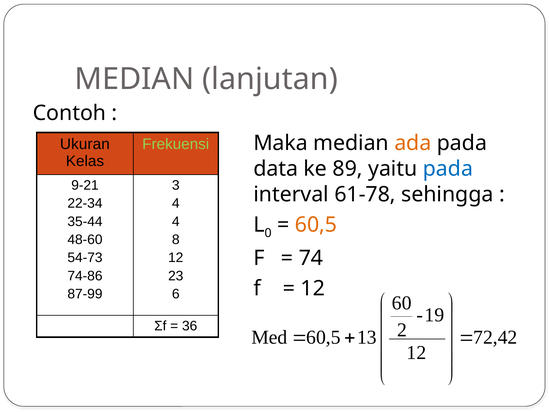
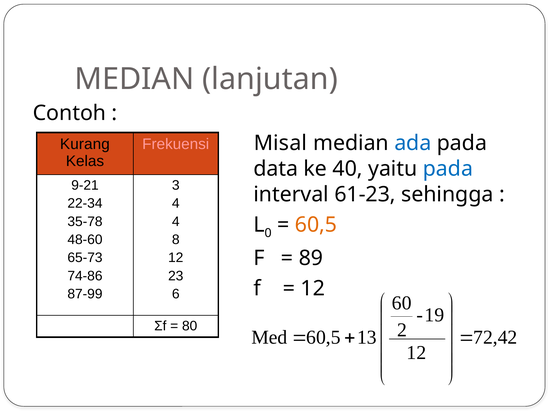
Ukuran: Ukuran -> Kurang
Frekuensi colour: light green -> pink
Maka: Maka -> Misal
ada colour: orange -> blue
89: 89 -> 40
61-78: 61-78 -> 61-23
35-44: 35-44 -> 35-78
54-73: 54-73 -> 65-73
74: 74 -> 89
36: 36 -> 80
